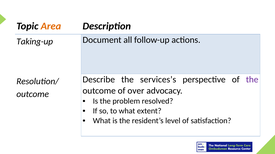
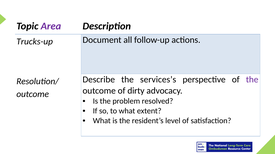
Area colour: orange -> purple
Taking-up: Taking-up -> Trucks-up
over: over -> dirty
